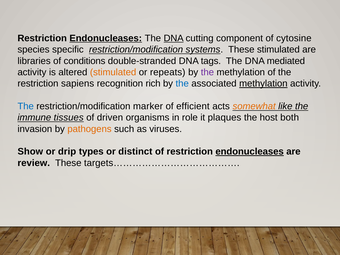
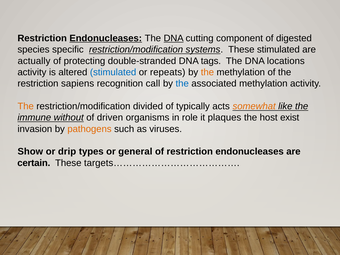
cytosine: cytosine -> digested
libraries: libraries -> actually
conditions: conditions -> protecting
mediated: mediated -> locations
stimulated at (113, 72) colour: orange -> blue
the at (207, 72) colour: purple -> orange
rich: rich -> call
methylation at (263, 84) underline: present -> none
The at (26, 106) colour: blue -> orange
marker: marker -> divided
efficient: efficient -> typically
tissues: tissues -> without
both: both -> exist
distinct: distinct -> general
endonucleases at (250, 152) underline: present -> none
review: review -> certain
